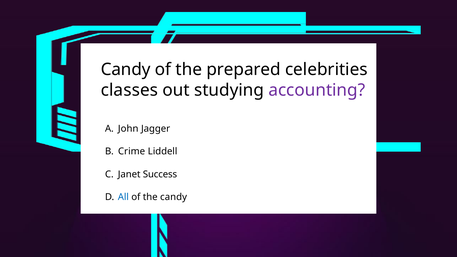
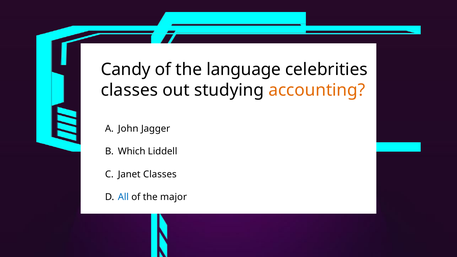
prepared: prepared -> language
accounting colour: purple -> orange
Crime: Crime -> Which
Janet Success: Success -> Classes
the candy: candy -> major
